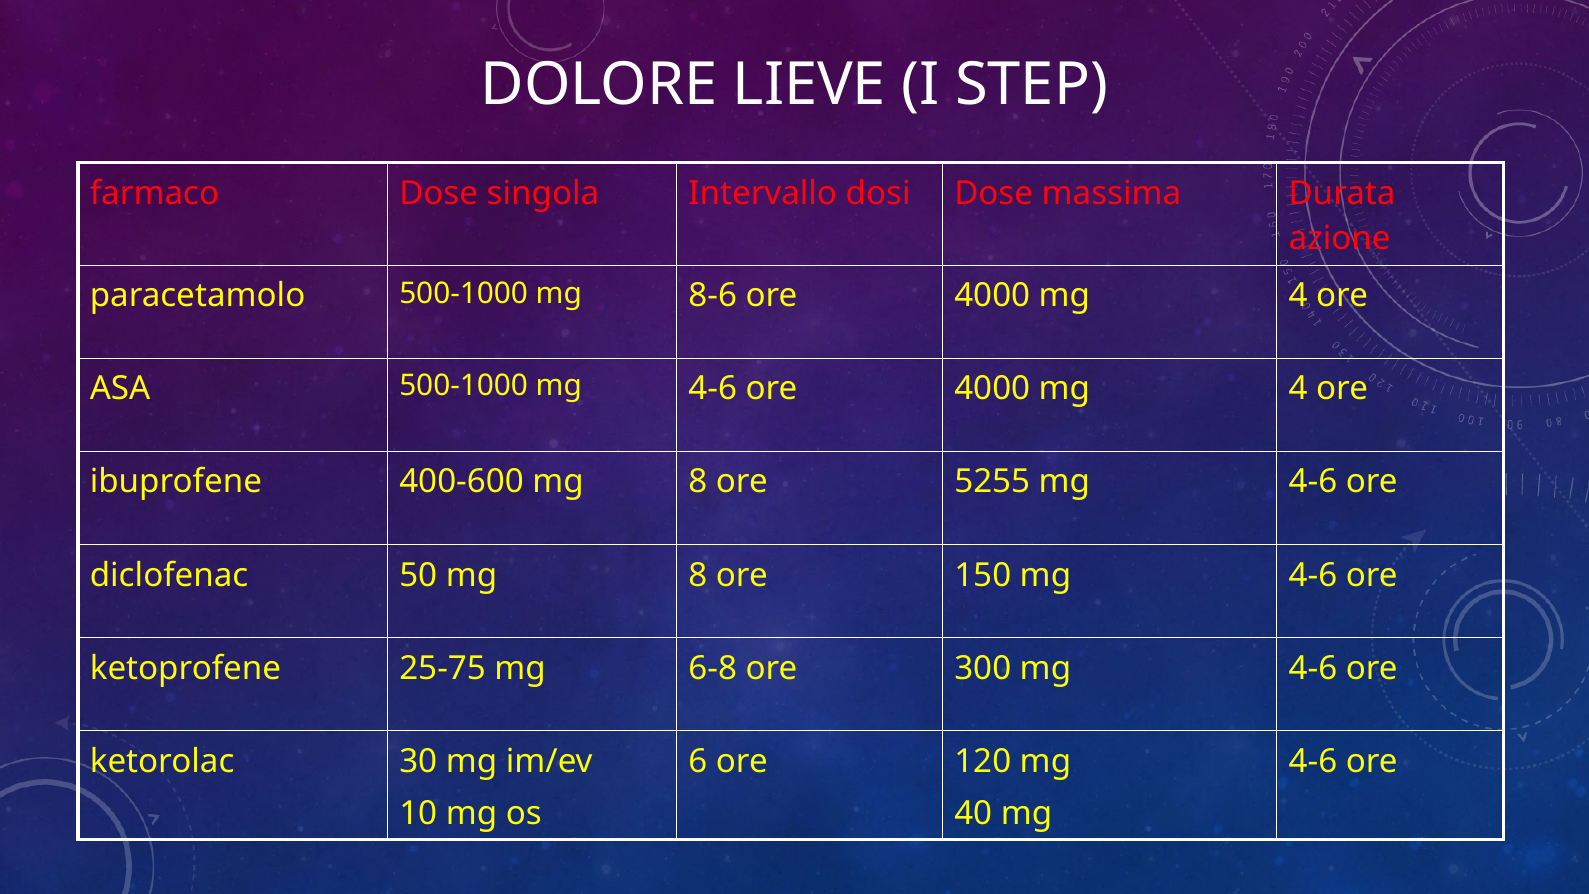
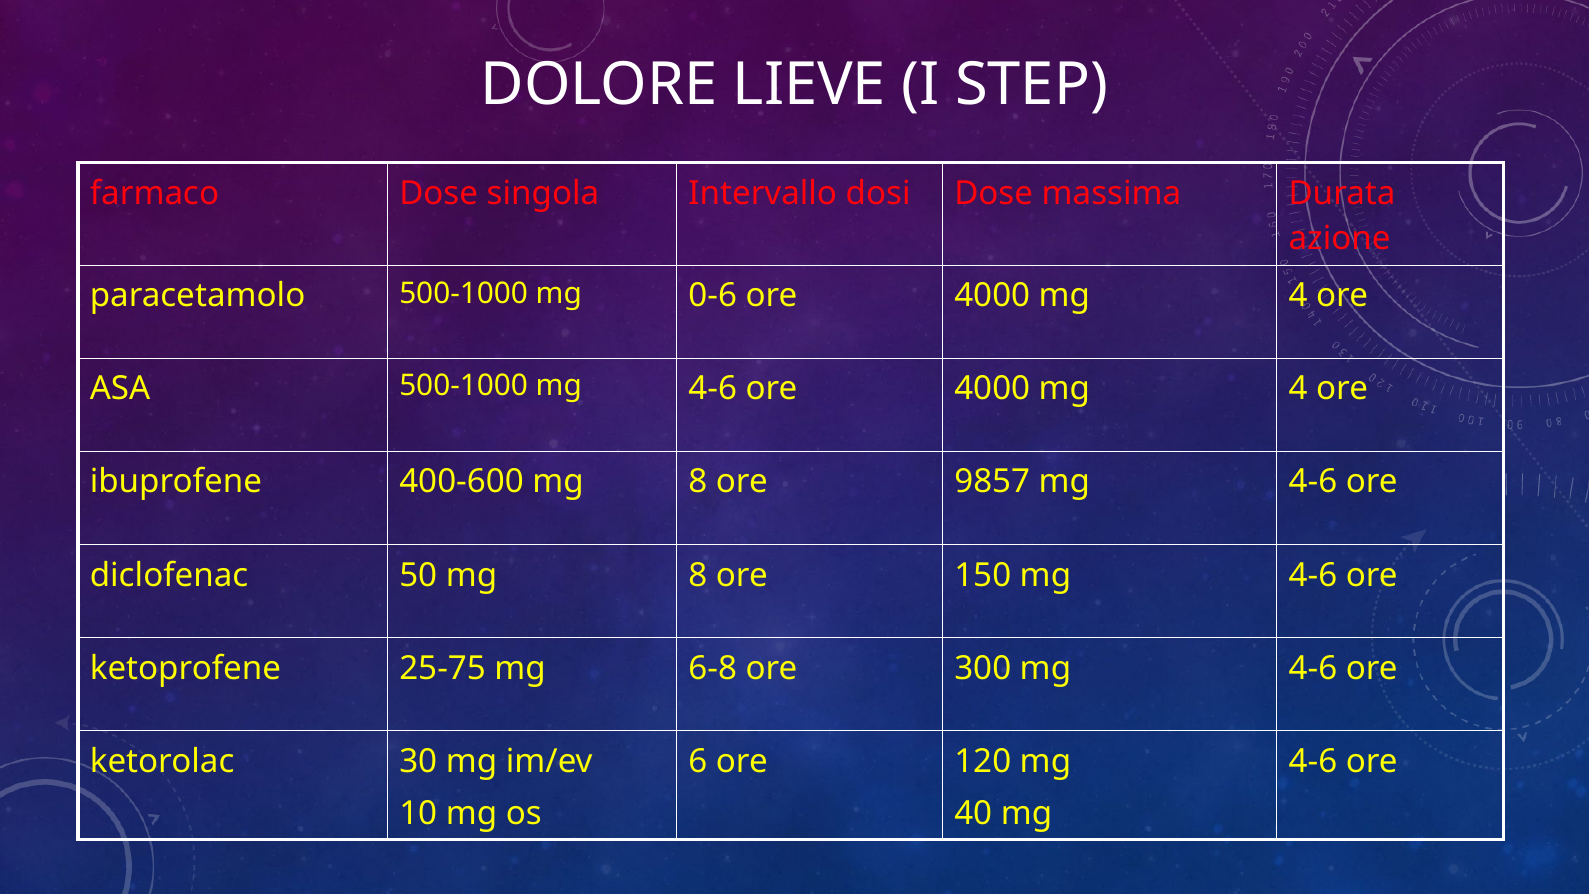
8-6: 8-6 -> 0-6
5255: 5255 -> 9857
